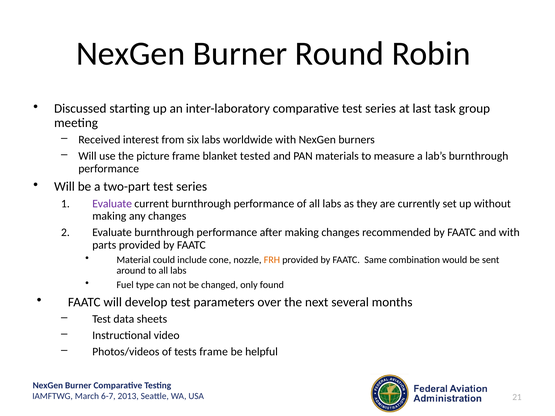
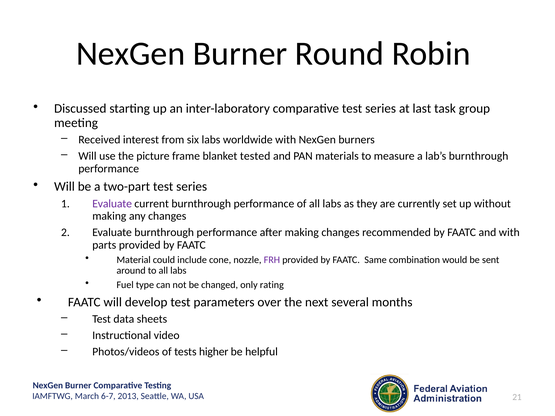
FRH colour: orange -> purple
found: found -> rating
tests frame: frame -> higher
